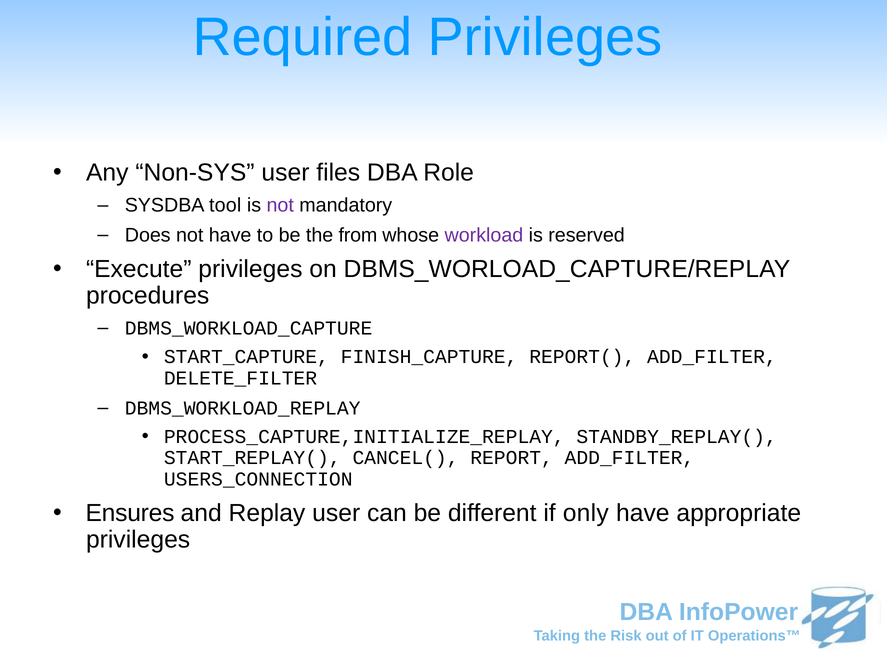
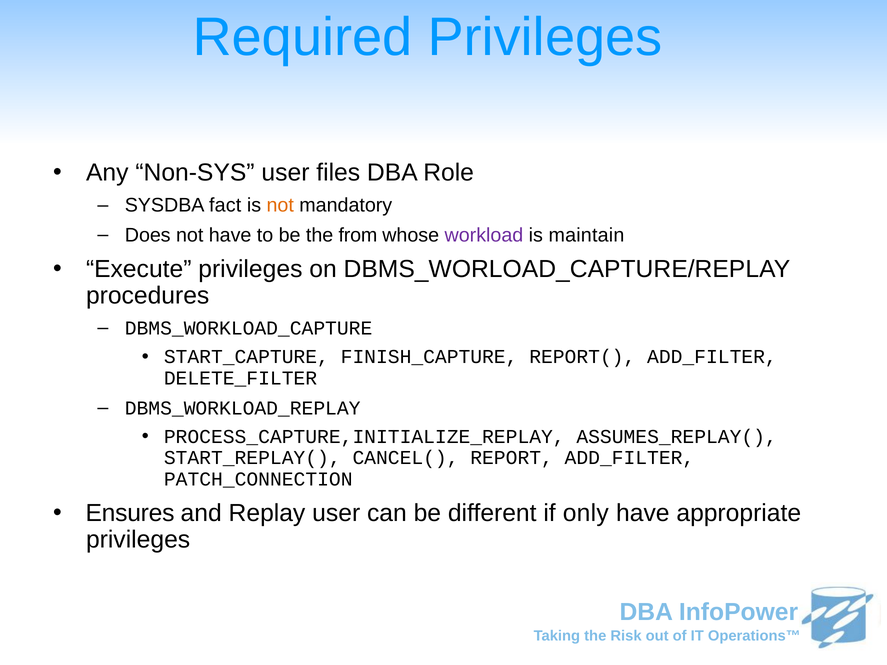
tool: tool -> fact
not at (280, 206) colour: purple -> orange
reserved: reserved -> maintain
STANDBY_REPLAY(: STANDBY_REPLAY( -> ASSUMES_REPLAY(
USERS_CONNECTION: USERS_CONNECTION -> PATCH_CONNECTION
